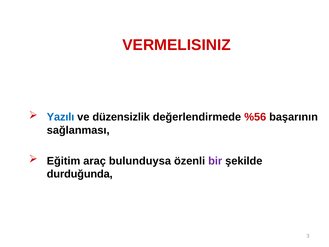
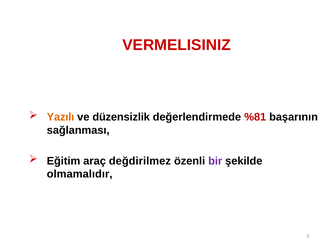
Yazılı colour: blue -> orange
%56: %56 -> %81
bulunduysa: bulunduysa -> değdirilmez
durduğunda: durduğunda -> olmamalıdır
